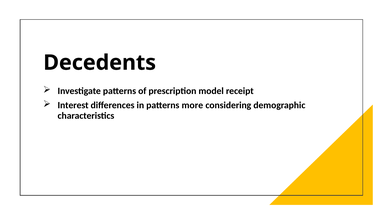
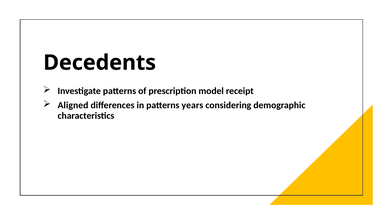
Interest: Interest -> Aligned
more: more -> years
